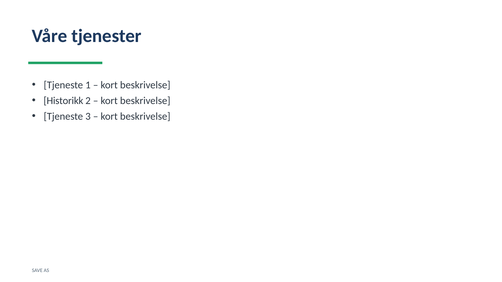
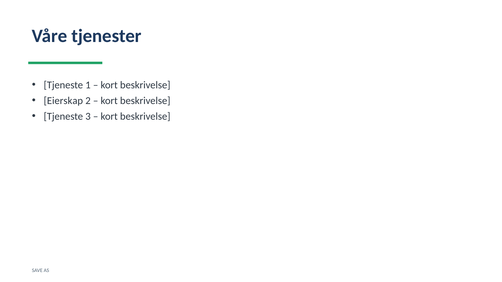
Historikk: Historikk -> Eierskap
